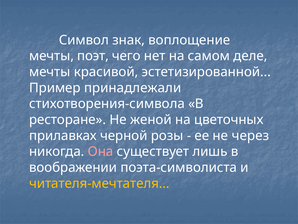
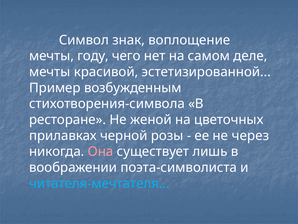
поэт: поэт -> году
принадлежали: принадлежали -> возбужденным
читателя-мечтателя colour: yellow -> light blue
